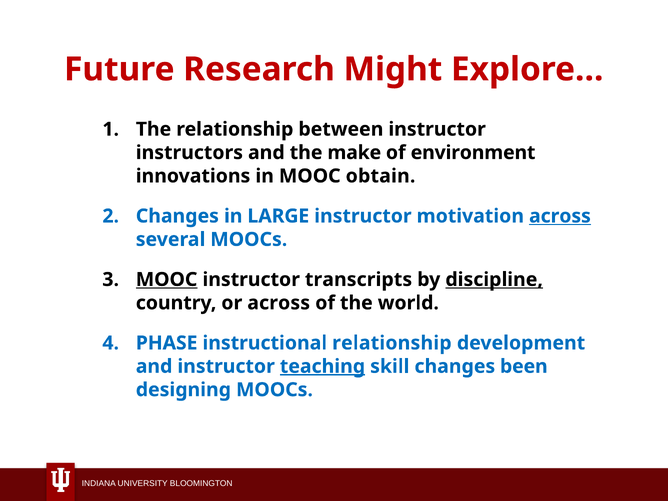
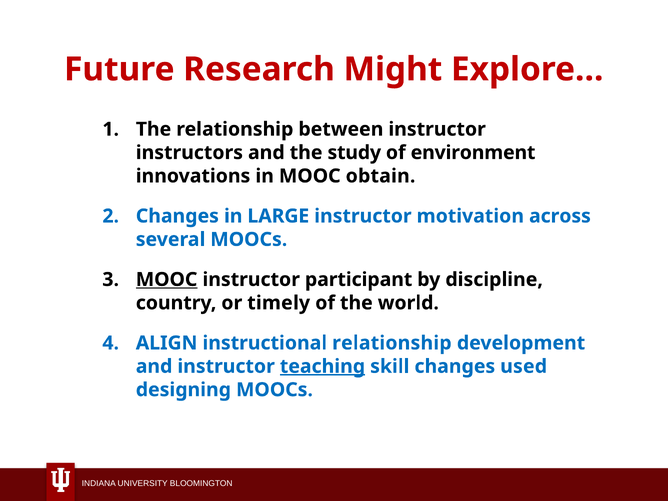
make: make -> study
across at (560, 216) underline: present -> none
transcripts: transcripts -> participant
discipline underline: present -> none
or across: across -> timely
PHASE: PHASE -> ALIGN
been: been -> used
